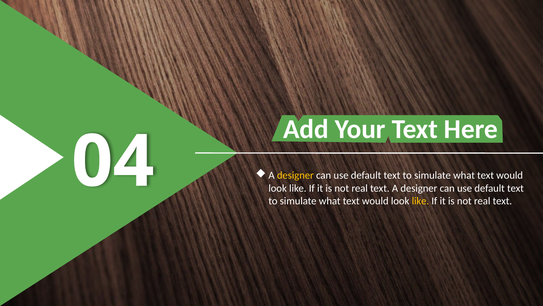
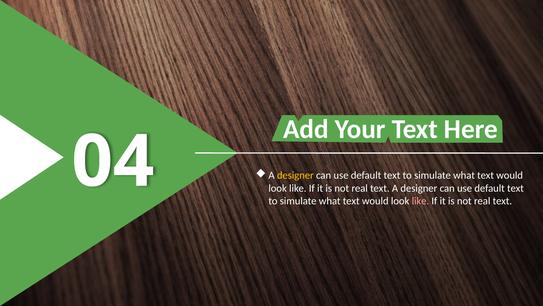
like at (420, 201) colour: yellow -> pink
